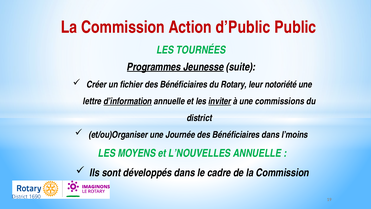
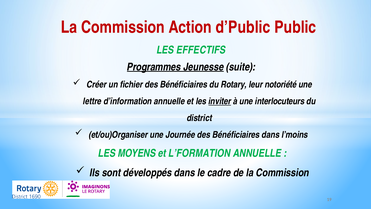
TOURNÉES: TOURNÉES -> EFFECTIFS
d’information underline: present -> none
commissions: commissions -> interlocuteurs
L’NOUVELLES: L’NOUVELLES -> L’FORMATION
